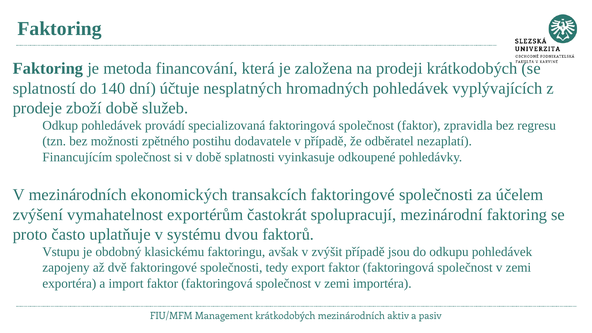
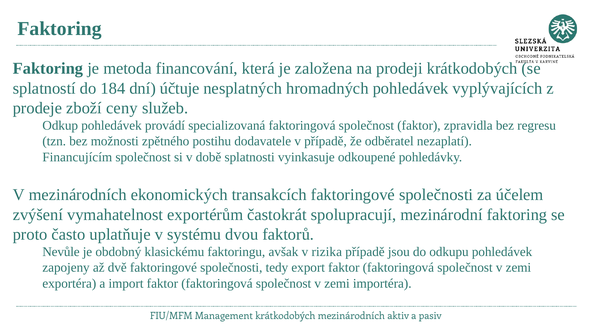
140: 140 -> 184
zboží době: době -> ceny
Vstupu: Vstupu -> Nevůle
zvýšit: zvýšit -> rizika
